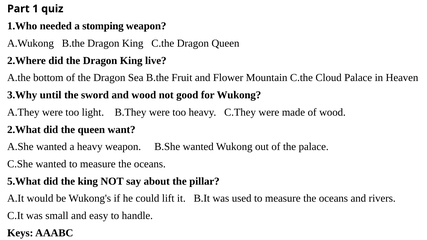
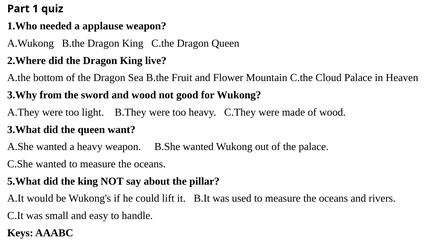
stomping: stomping -> applause
until: until -> from
2.What: 2.What -> 3.What
